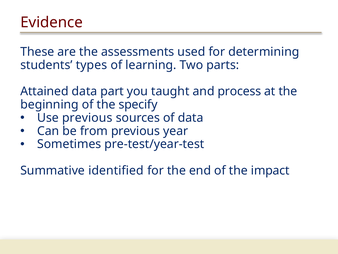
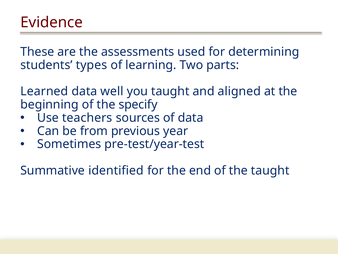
Attained: Attained -> Learned
part: part -> well
process: process -> aligned
Use previous: previous -> teachers
the impact: impact -> taught
